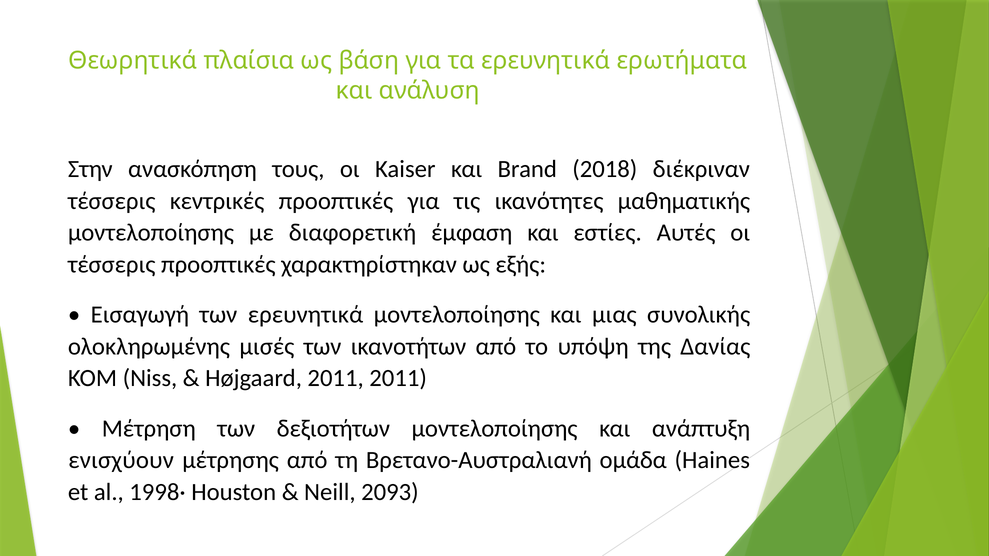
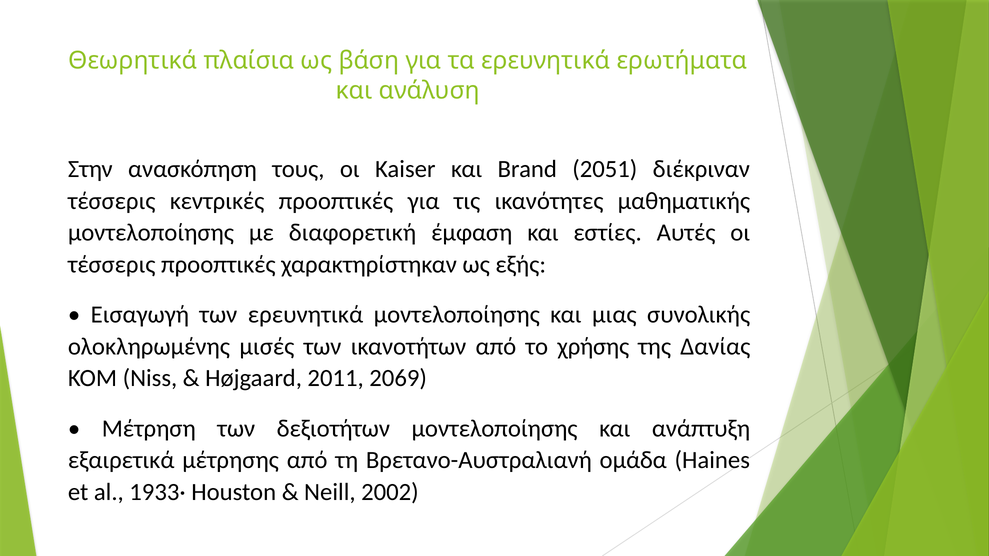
2018: 2018 -> 2051
υπόψη: υπόψη -> χρήσης
2011 2011: 2011 -> 2069
ενισχύουν: ενισχύουν -> εξαιρετικά
1998·: 1998· -> 1933·
2093: 2093 -> 2002
